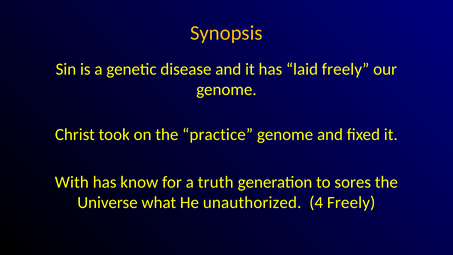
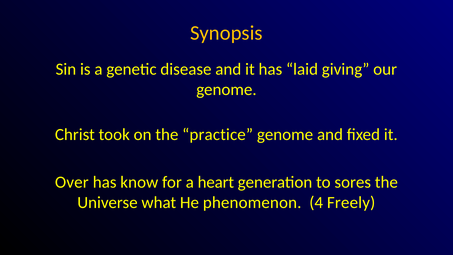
laid freely: freely -> giving
With: With -> Over
truth: truth -> heart
unauthorized: unauthorized -> phenomenon
